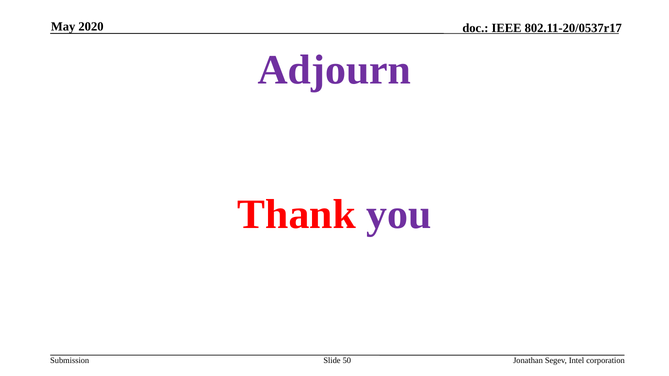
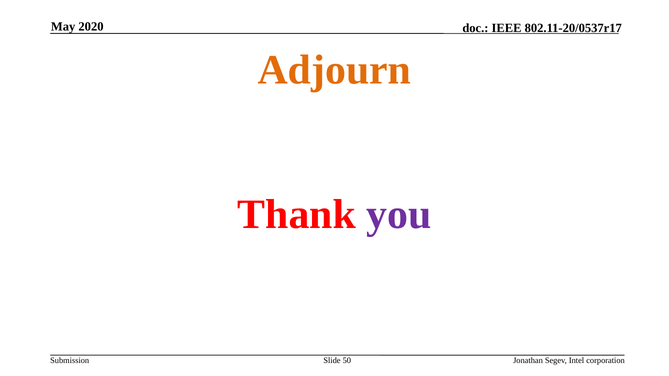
Adjourn colour: purple -> orange
